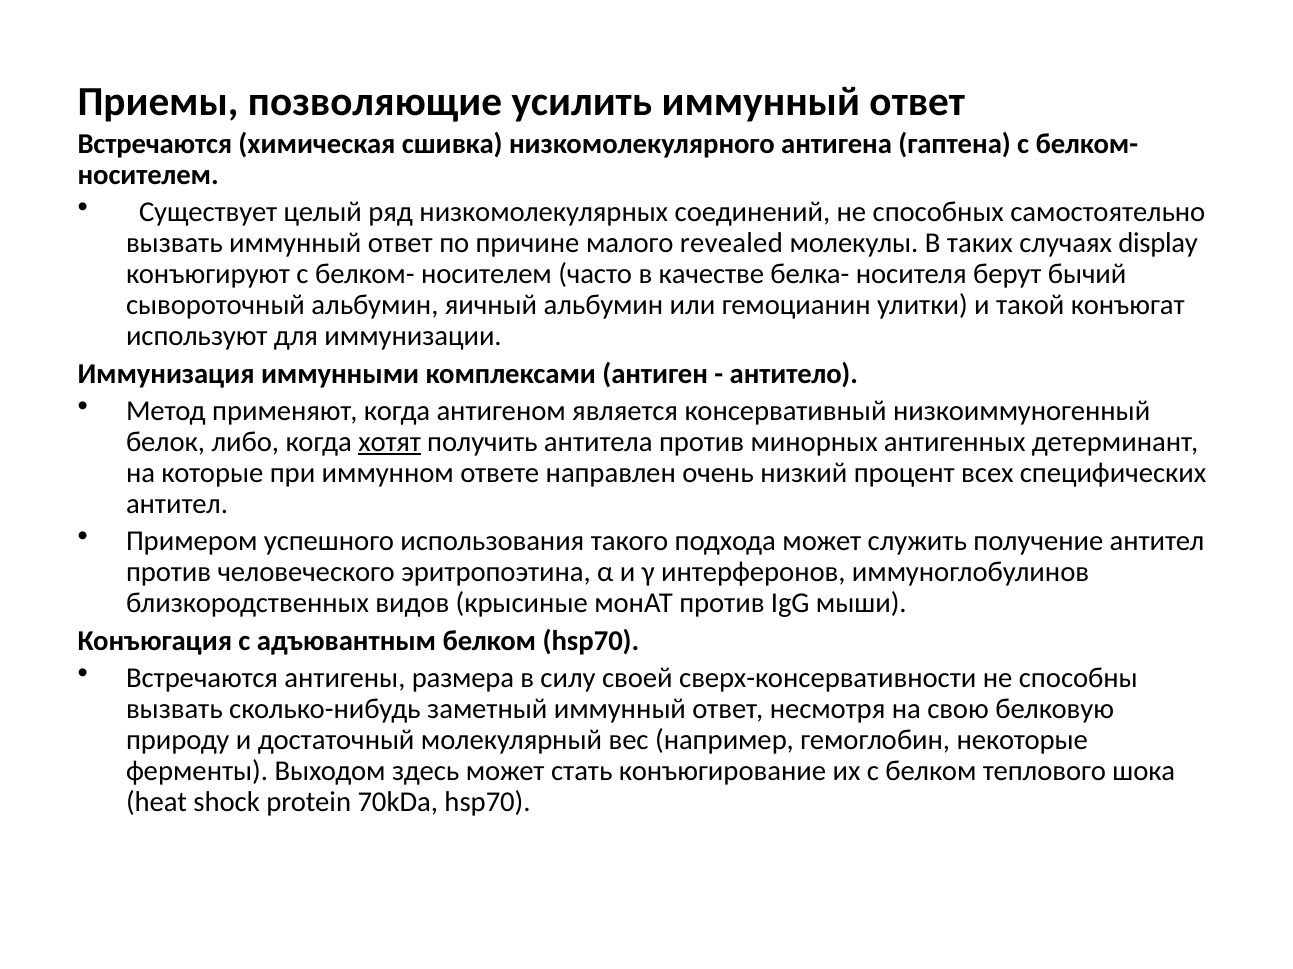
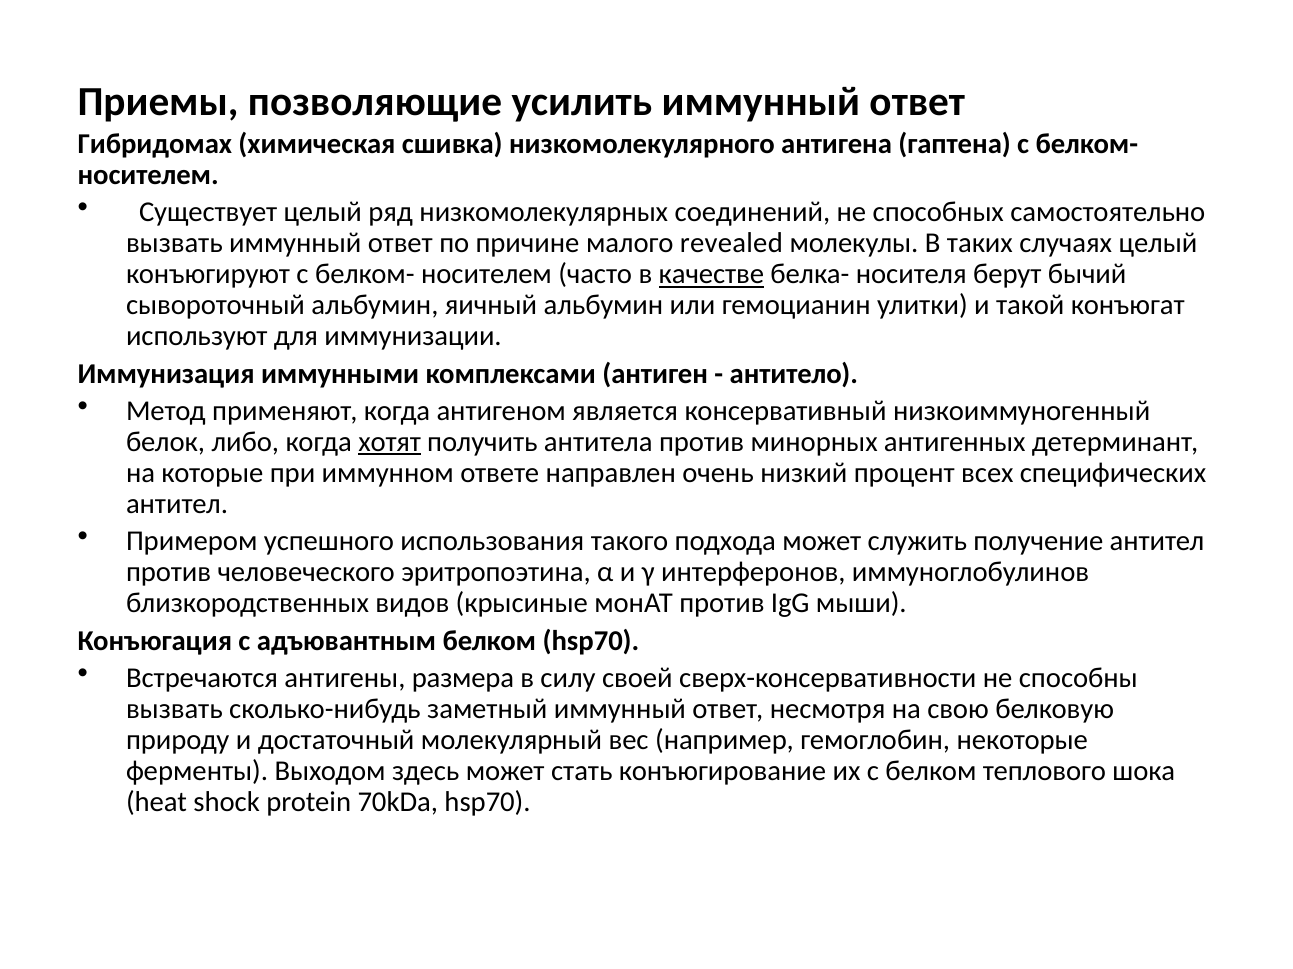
Встречаются at (155, 144): Встречаются -> Гибридомах
случаях display: display -> целый
качестве underline: none -> present
